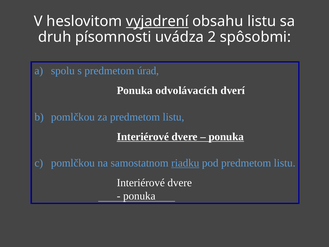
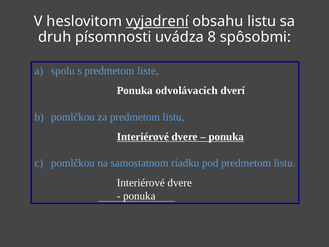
2: 2 -> 8
úrad: úrad -> liste
riadku underline: present -> none
